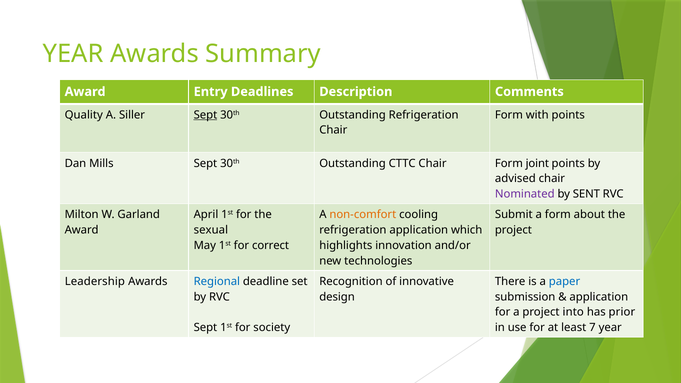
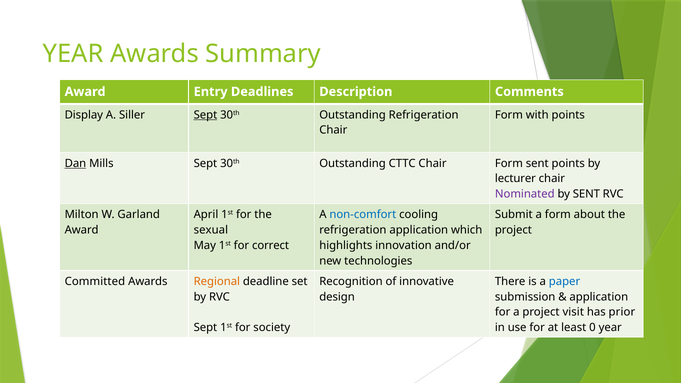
Quality: Quality -> Display
Dan underline: none -> present
Form joint: joint -> sent
advised: advised -> lecturer
non-comfort colour: orange -> blue
Leadership: Leadership -> Committed
Regional colour: blue -> orange
into: into -> visit
7: 7 -> 0
